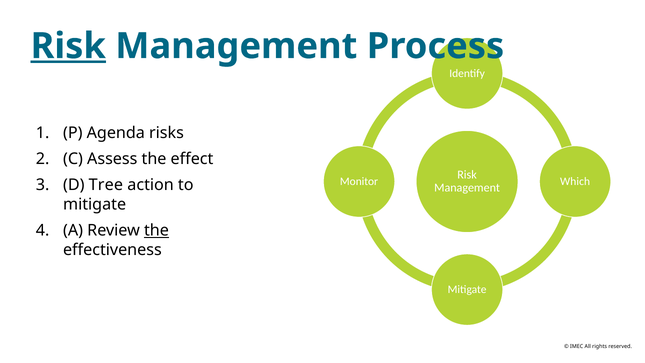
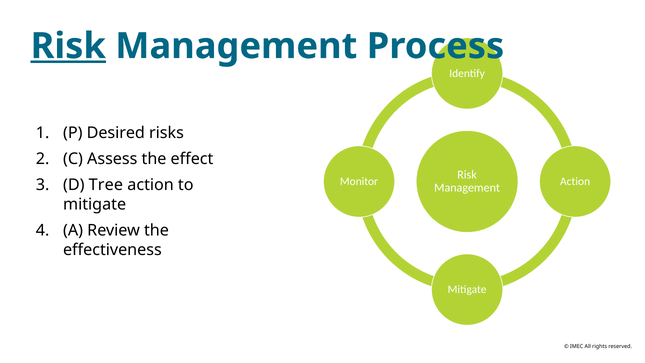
Agenda: Agenda -> Desired
Which at (575, 181): Which -> Action
the at (156, 230) underline: present -> none
